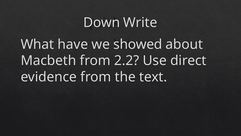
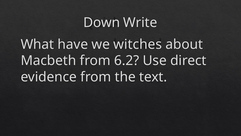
showed: showed -> witches
2.2: 2.2 -> 6.2
